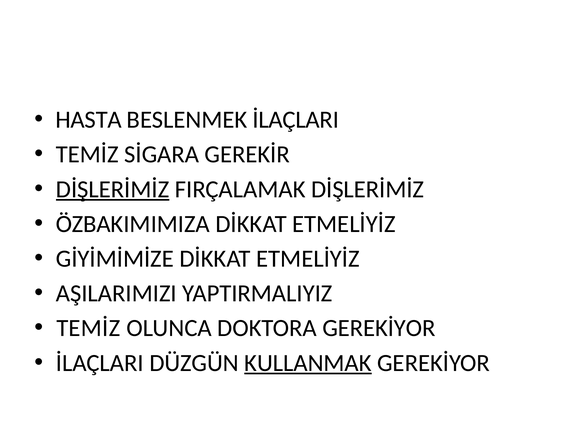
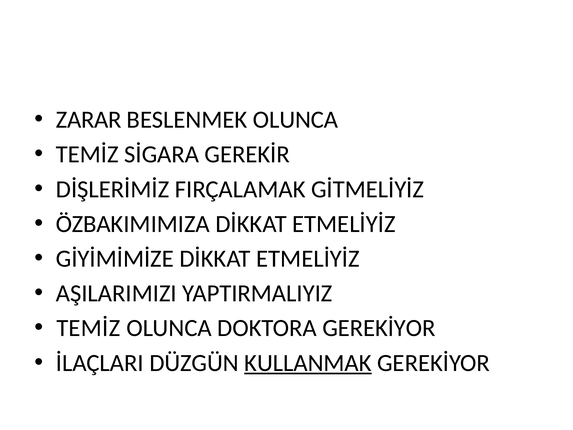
HASTA: HASTA -> ZARAR
BESLENMEK İLAÇLARI: İLAÇLARI -> OLUNCA
DİŞLERİMİZ at (113, 189) underline: present -> none
FIRÇALAMAK DİŞLERİMİZ: DİŞLERİMİZ -> GİTMELİYİZ
